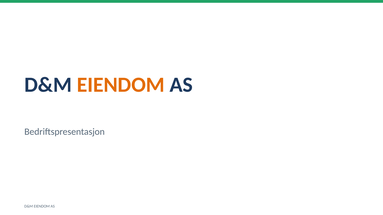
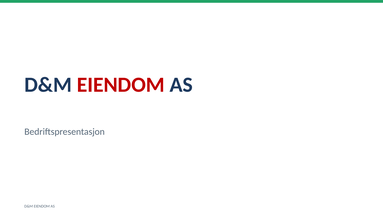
EIENDOM at (121, 85) colour: orange -> red
